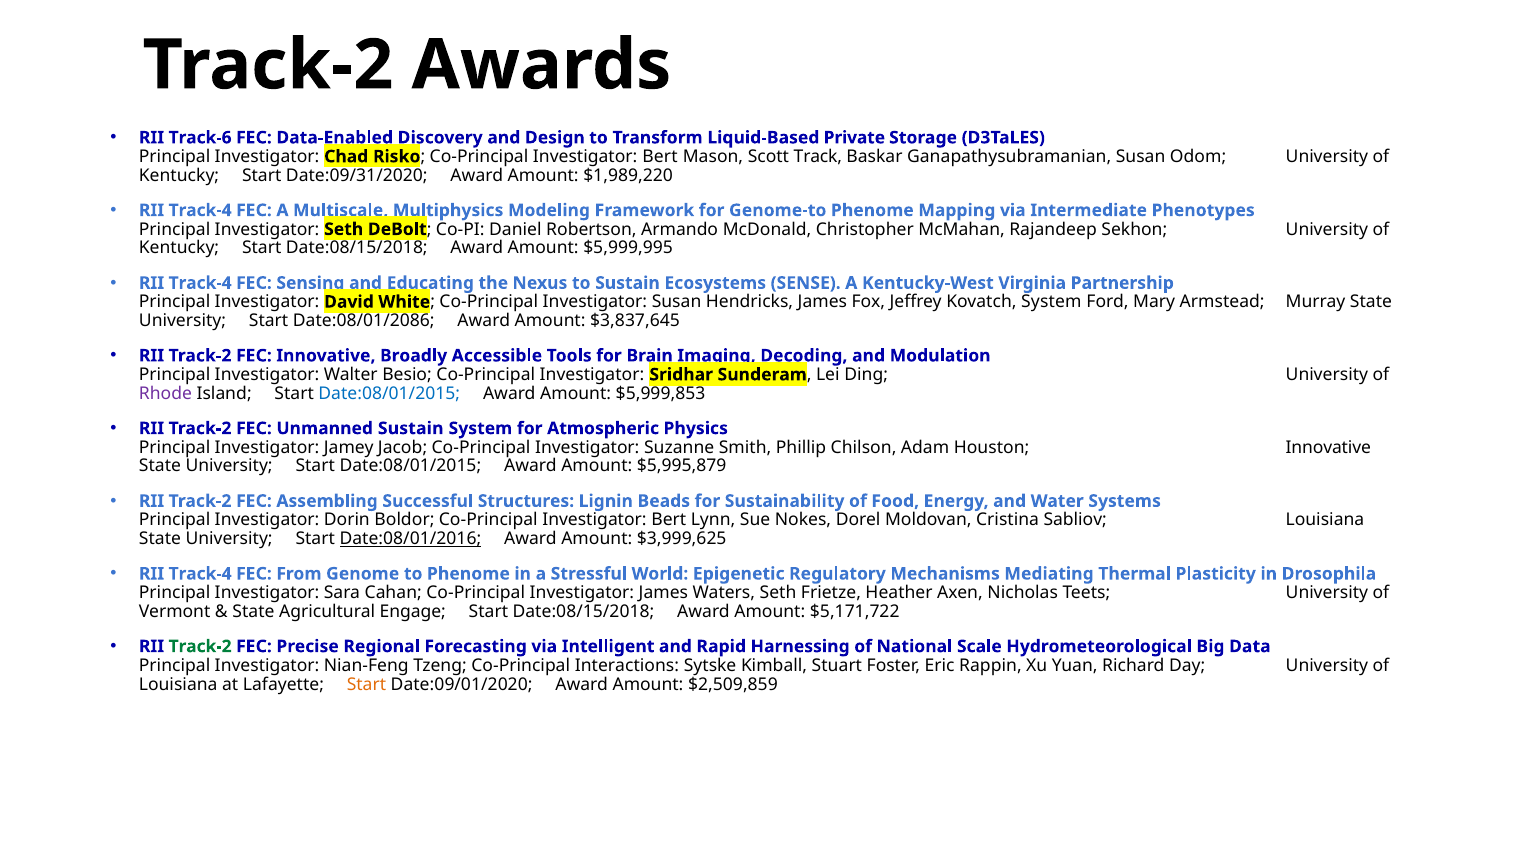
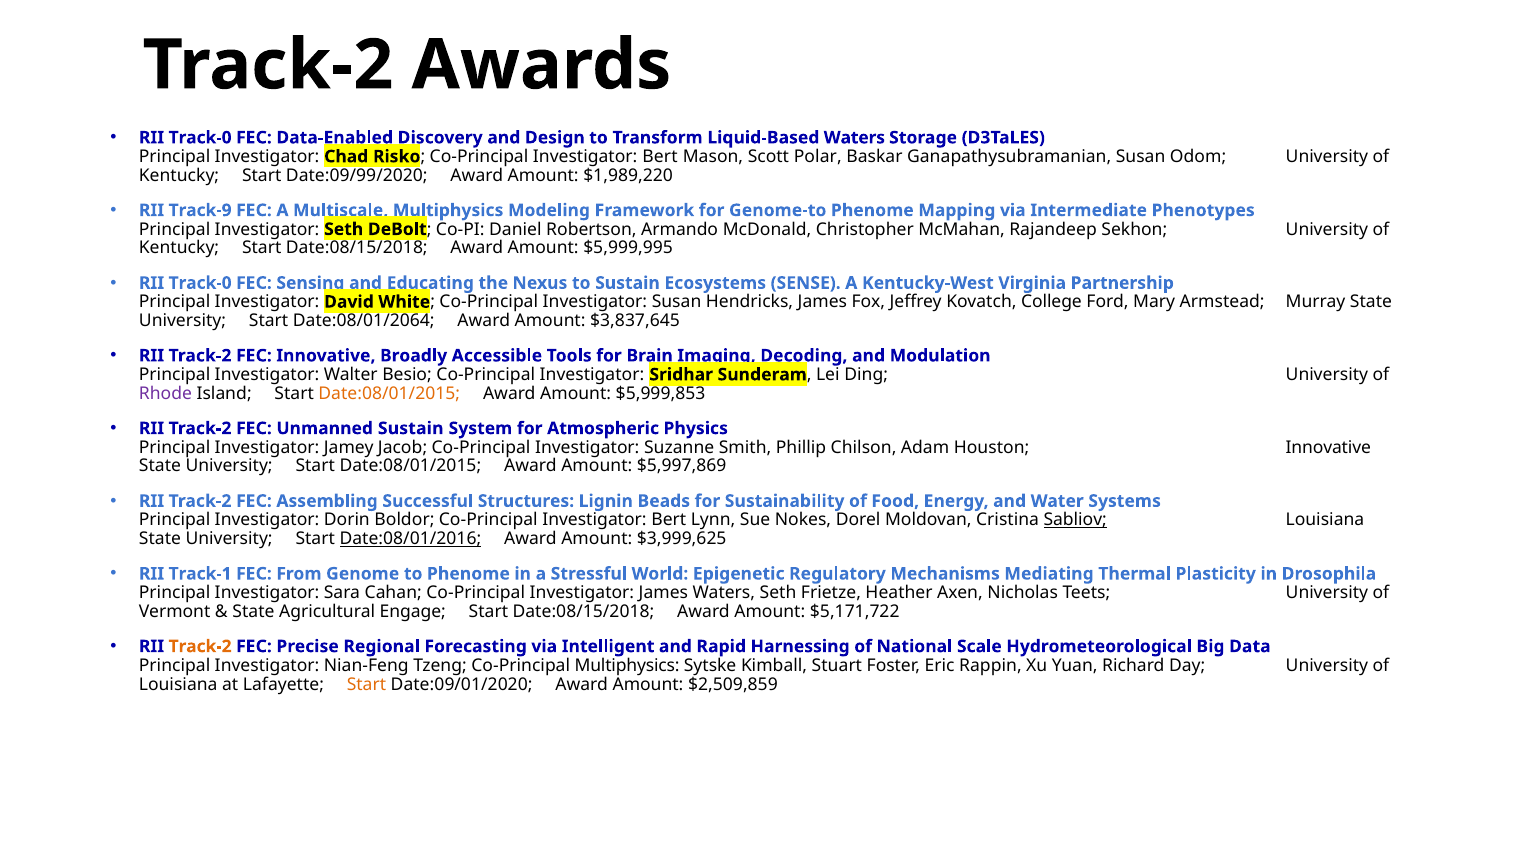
Track-6 at (200, 138): Track-6 -> Track-0
Liquid-Based Private: Private -> Waters
Track: Track -> Polar
Date:09/31/2020: Date:09/31/2020 -> Date:09/99/2020
Track-4 at (200, 210): Track-4 -> Track-9
Track-4 at (200, 283): Track-4 -> Track-0
Kovatch System: System -> College
Date:08/01/2086: Date:08/01/2086 -> Date:08/01/2064
Date:08/01/2015 at (389, 394) colour: blue -> orange
$5,995,879: $5,995,879 -> $5,997,869
Sabliov underline: none -> present
Track-4 at (200, 574): Track-4 -> Track-1
Track-2 at (200, 646) colour: green -> orange
Co-Principal Interactions: Interactions -> Multiphysics
